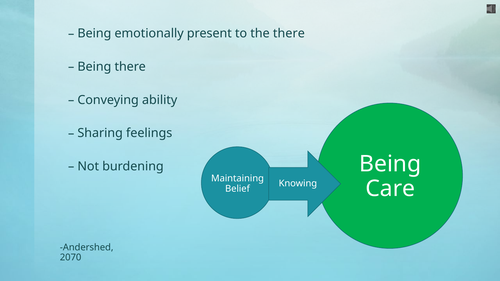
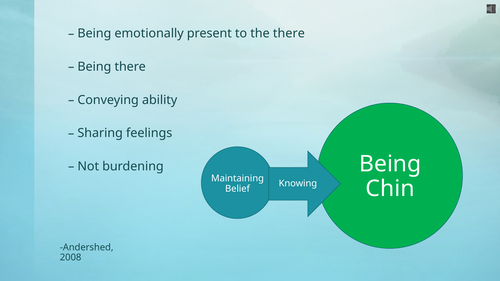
Care: Care -> Chin
2070: 2070 -> 2008
